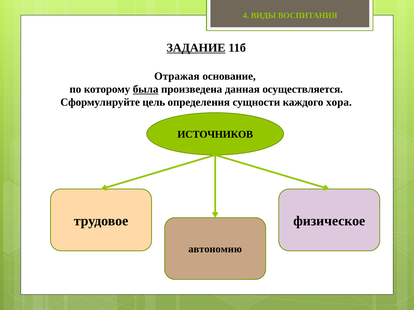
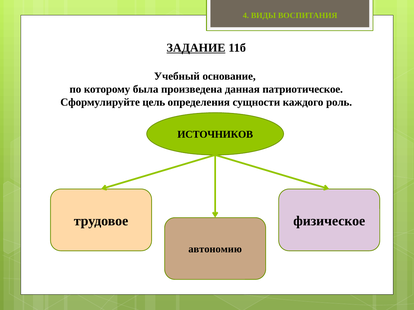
Отражая: Отражая -> Учебный
была underline: present -> none
осуществляется: осуществляется -> патриотическое
хора: хора -> роль
